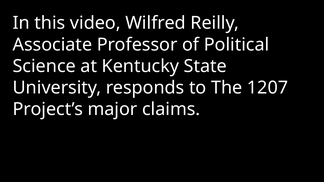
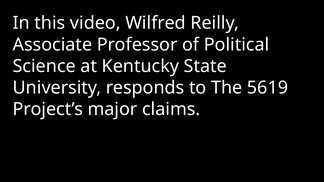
1207: 1207 -> 5619
